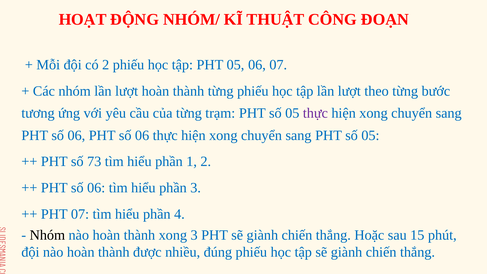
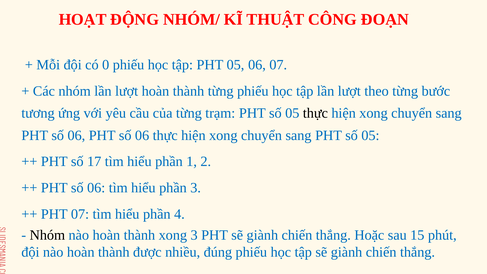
có 2: 2 -> 0
thực at (315, 113) colour: purple -> black
73: 73 -> 17
